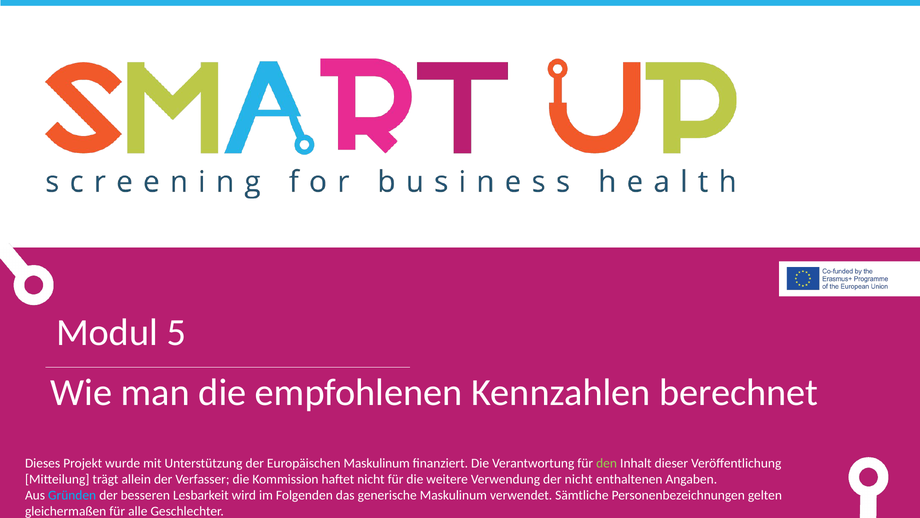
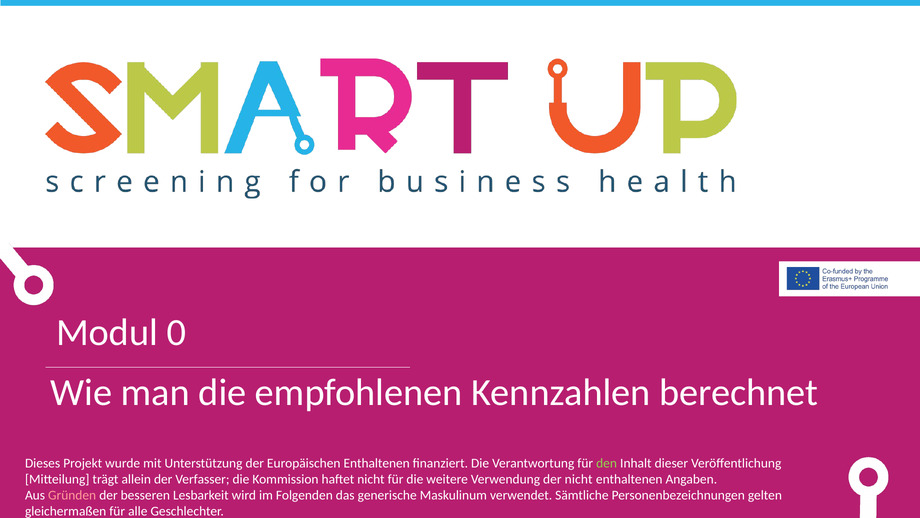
5: 5 -> 0
Europäischen Maskulinum: Maskulinum -> Enthaltenen
Gründen colour: light blue -> pink
